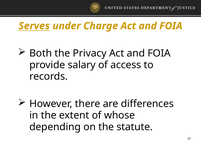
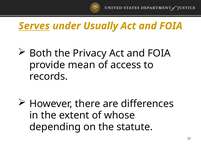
Charge: Charge -> Usually
salary: salary -> mean
